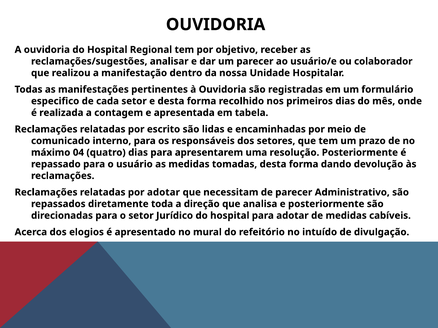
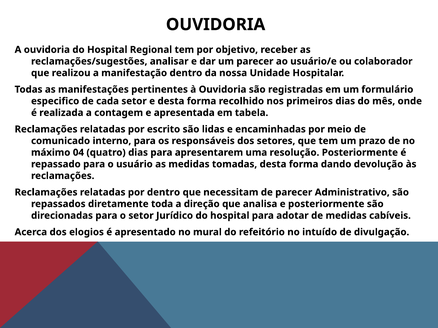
por adotar: adotar -> dentro
